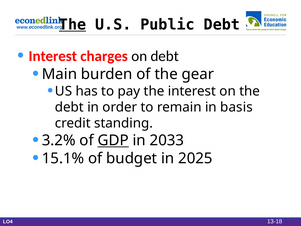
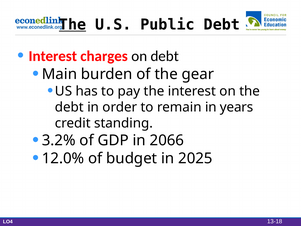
basis: basis -> years
GDP underline: present -> none
2033: 2033 -> 2066
15.1%: 15.1% -> 12.0%
